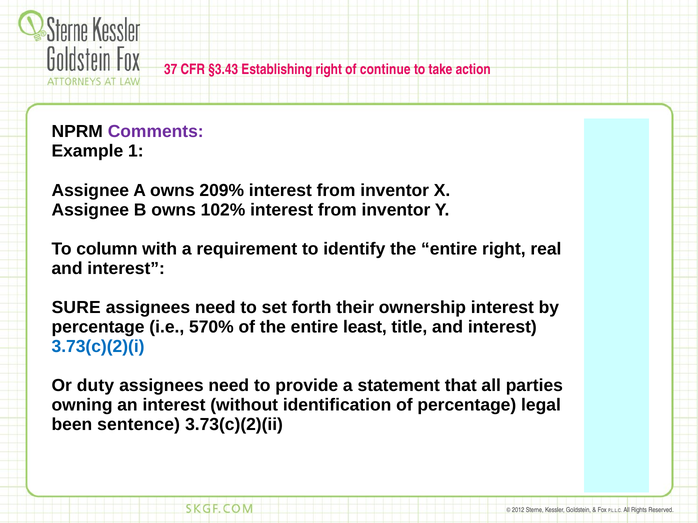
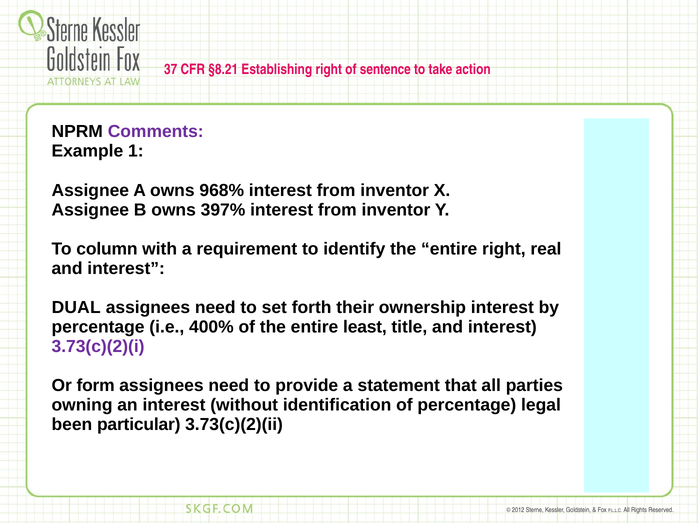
§3.43: §3.43 -> §8.21
continue: continue -> sentence
209%: 209% -> 968%
102%: 102% -> 397%
SURE: SURE -> DUAL
570%: 570% -> 400%
3.73(c)(2)(i colour: blue -> purple
duty: duty -> form
sentence: sentence -> particular
